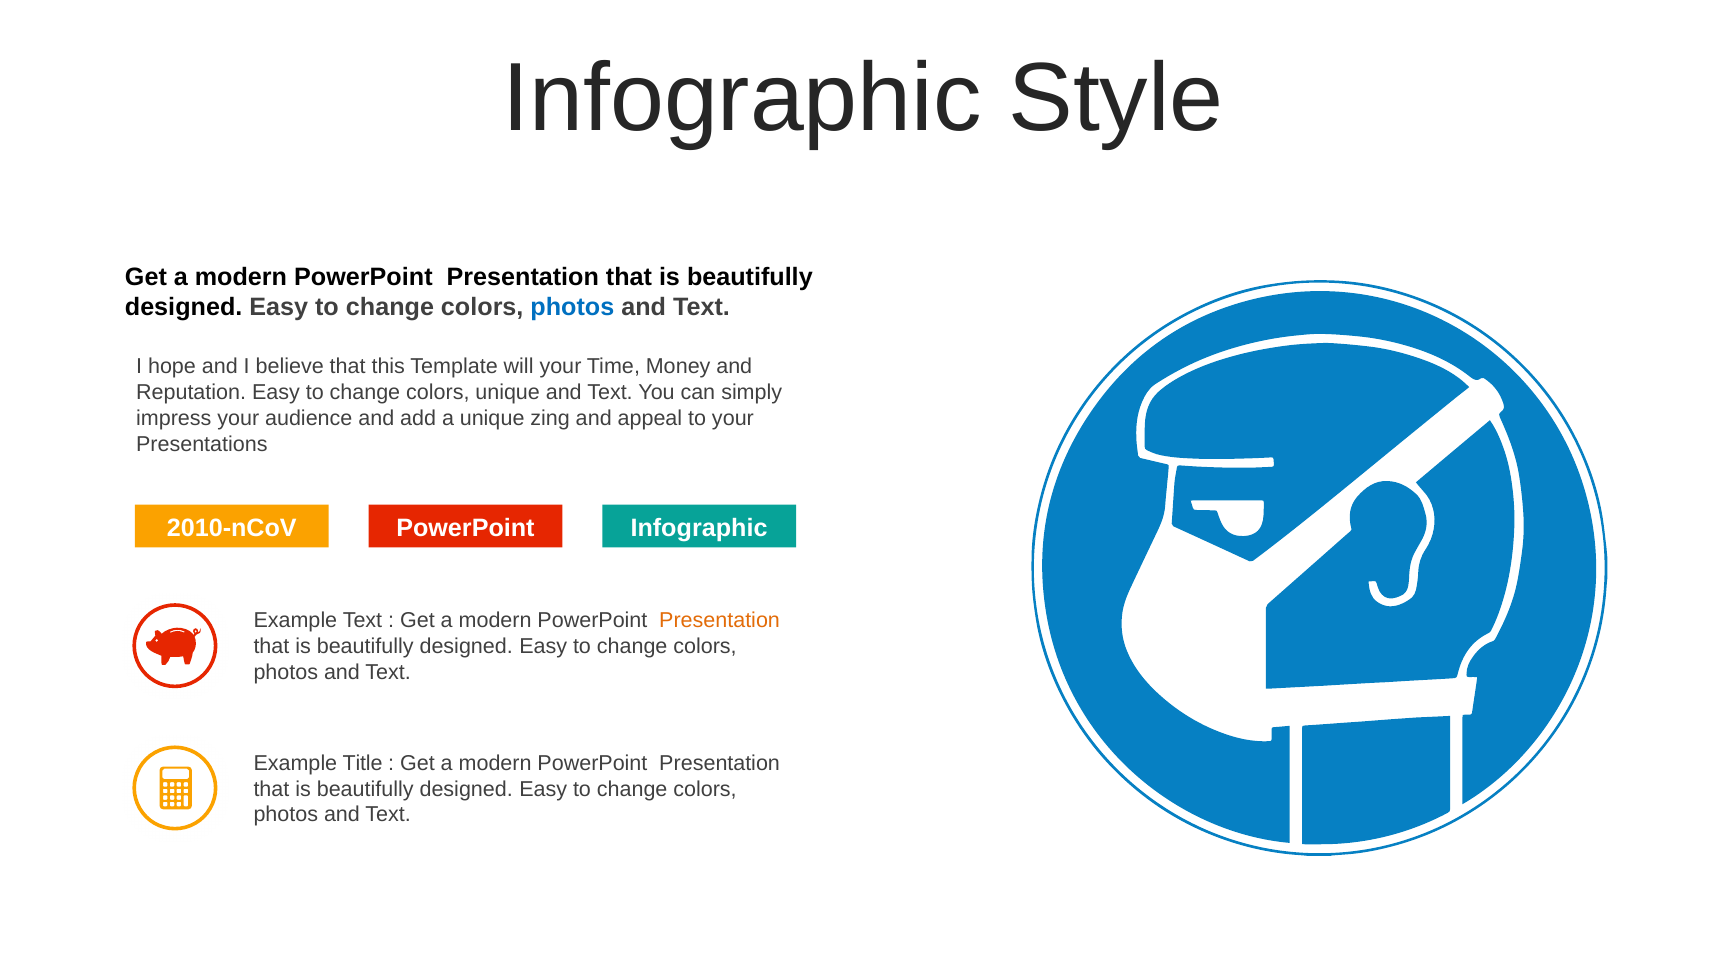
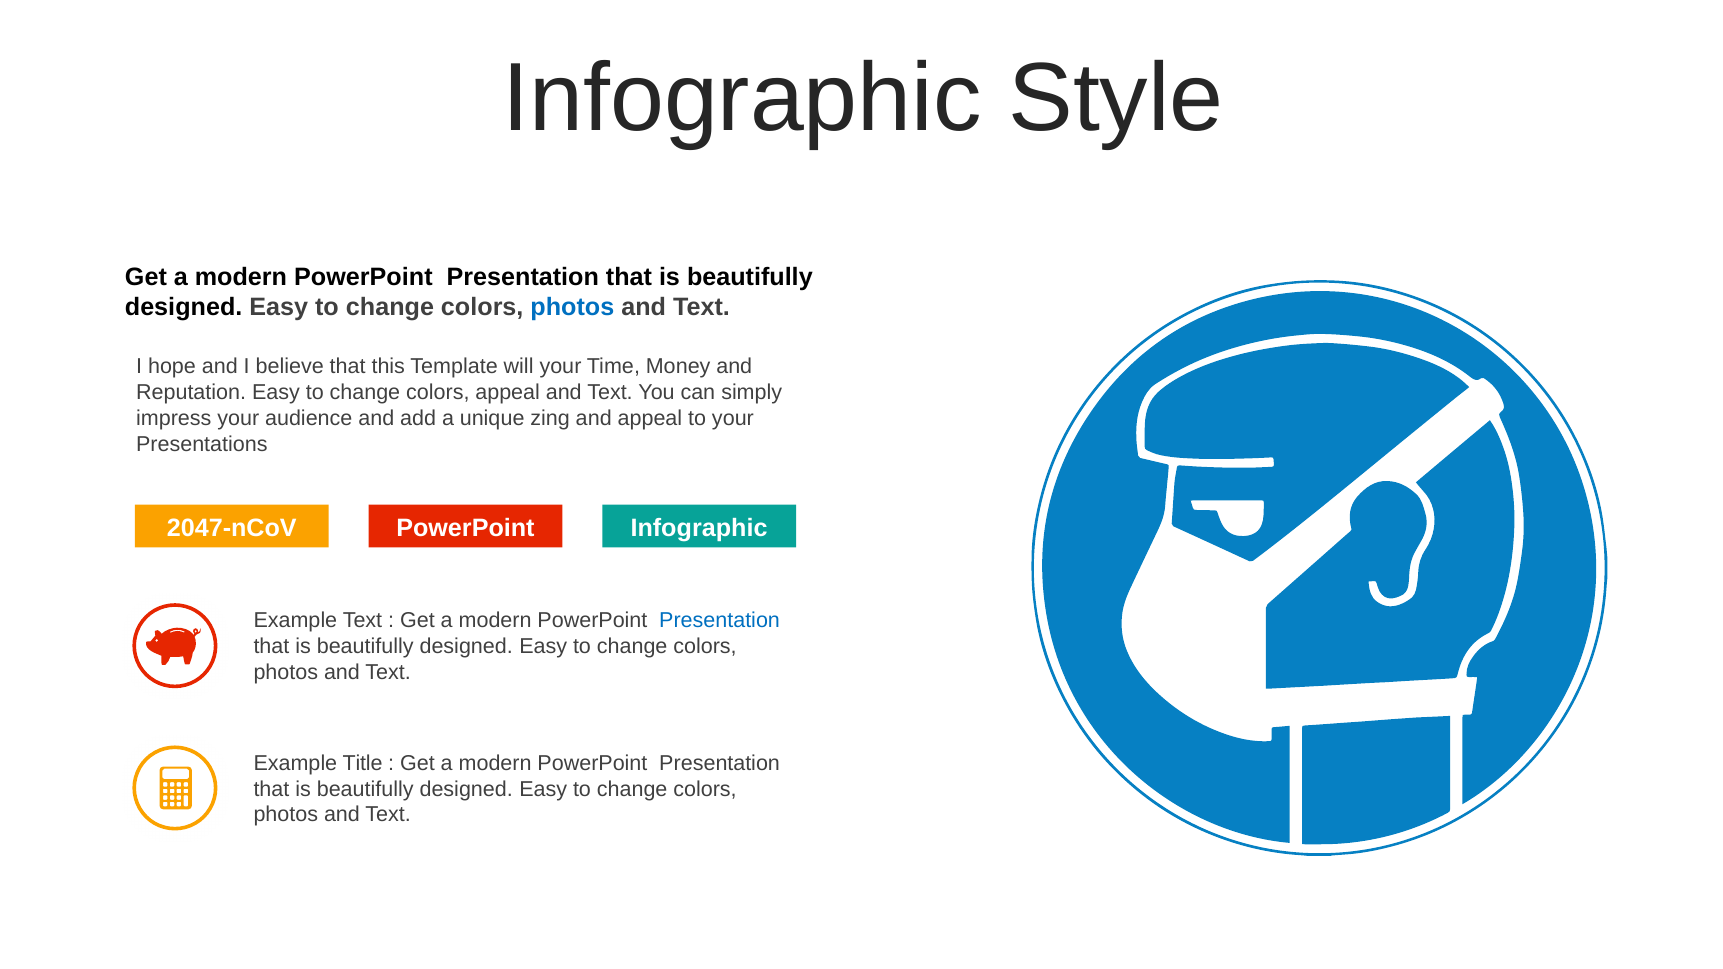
colors unique: unique -> appeal
2010-nCoV: 2010-nCoV -> 2047-nCoV
Presentation at (720, 621) colour: orange -> blue
